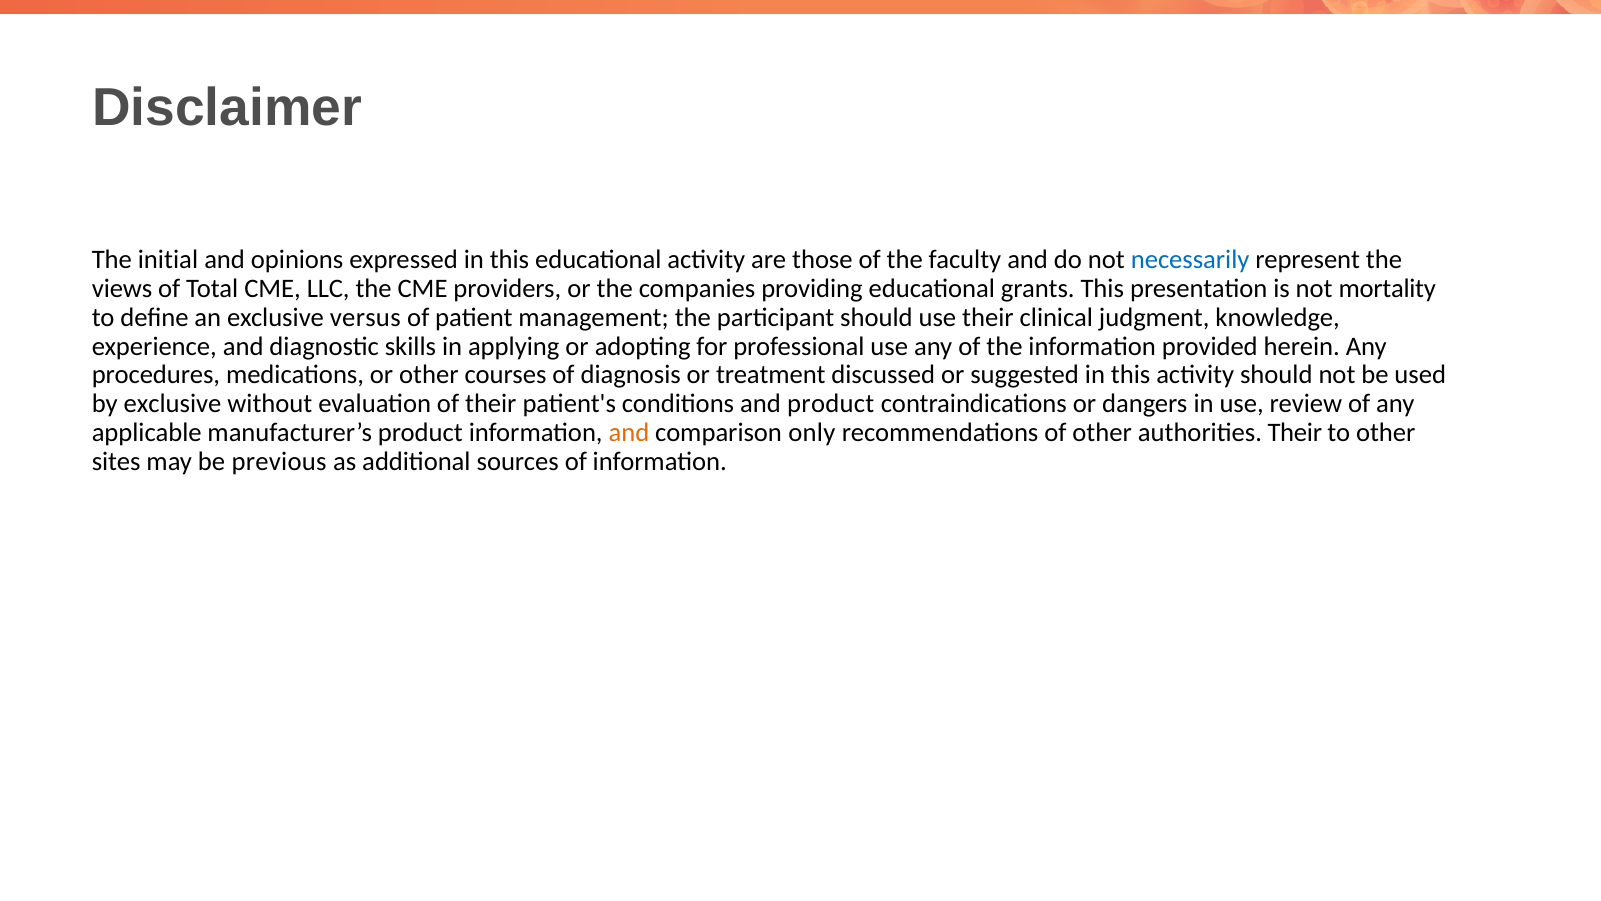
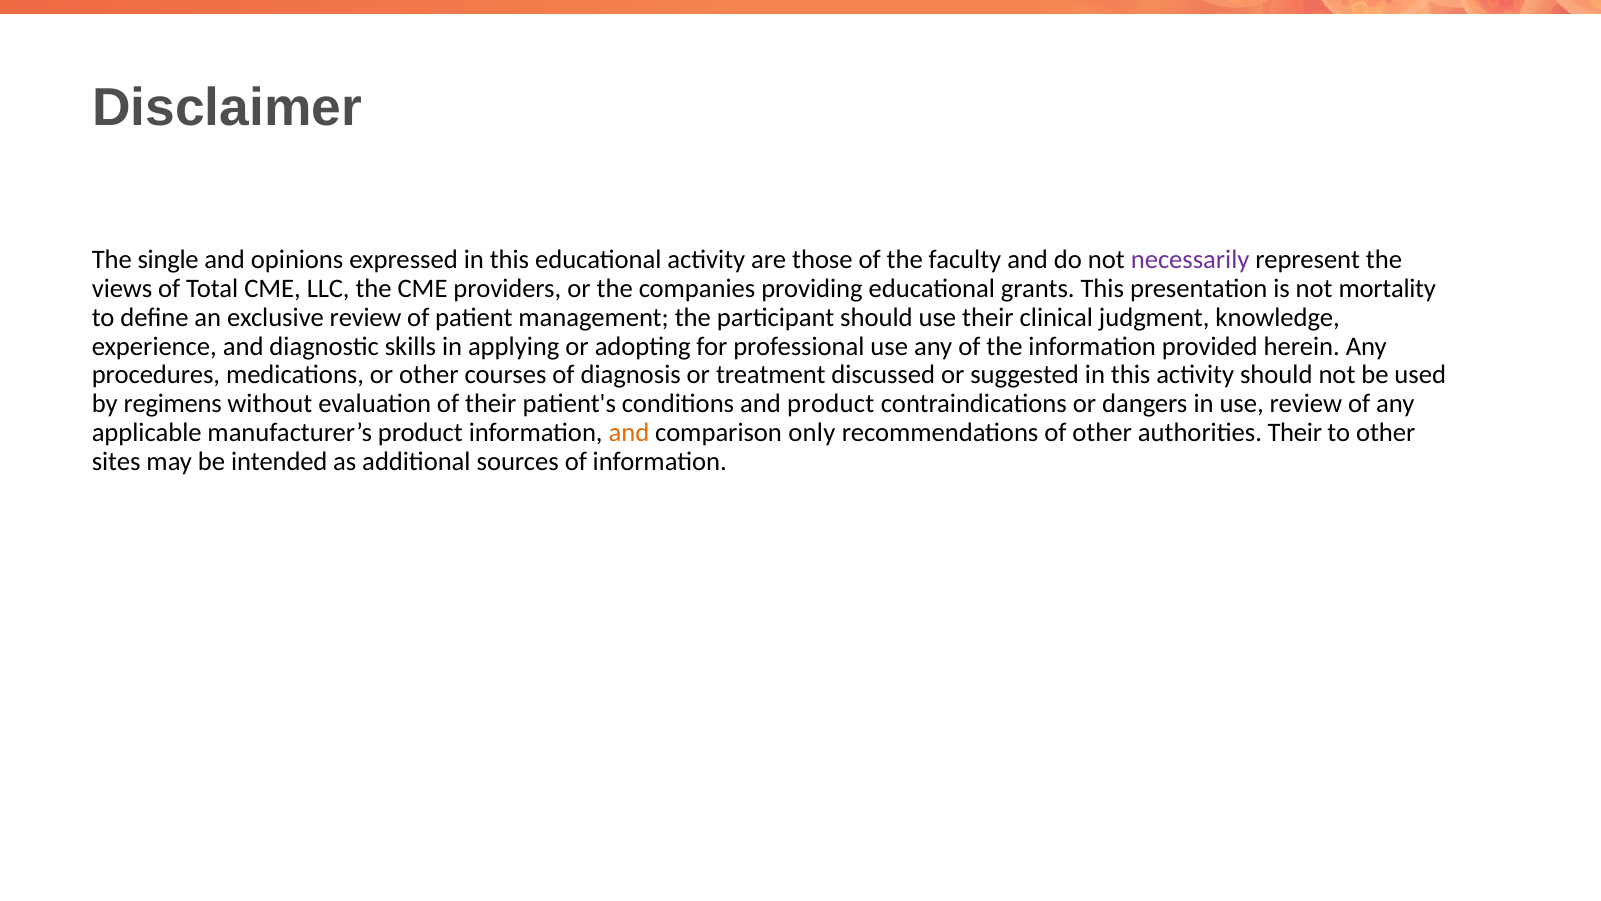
initial: initial -> single
necessarily colour: blue -> purple
exclusive versus: versus -> review
by exclusive: exclusive -> regimens
previous: previous -> intended
